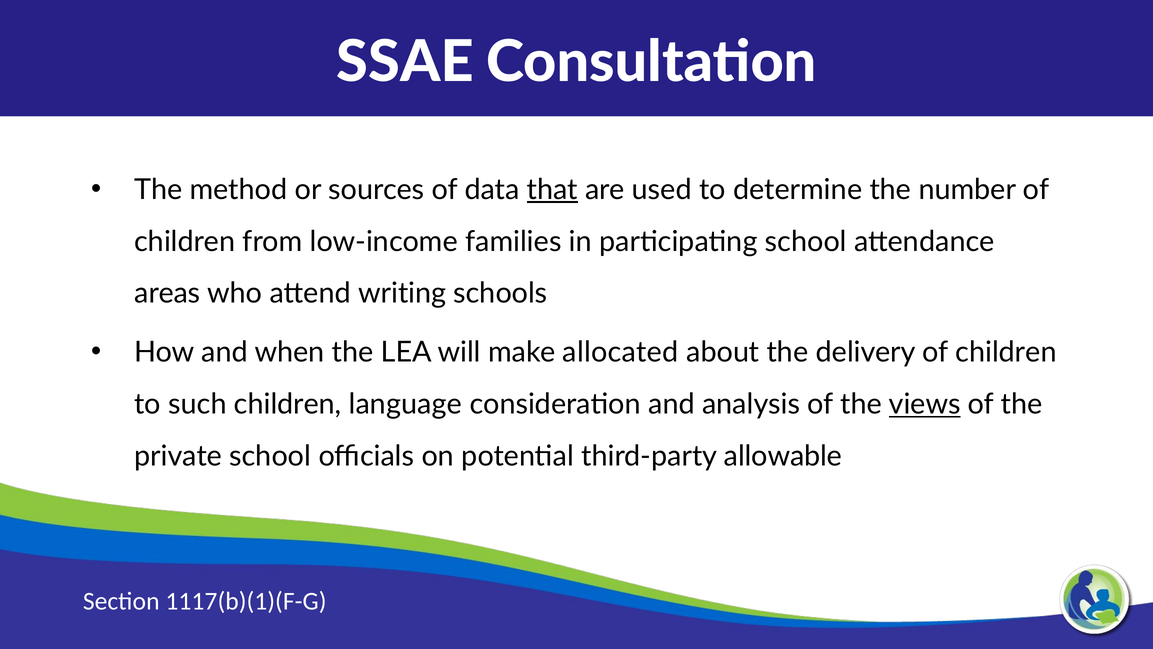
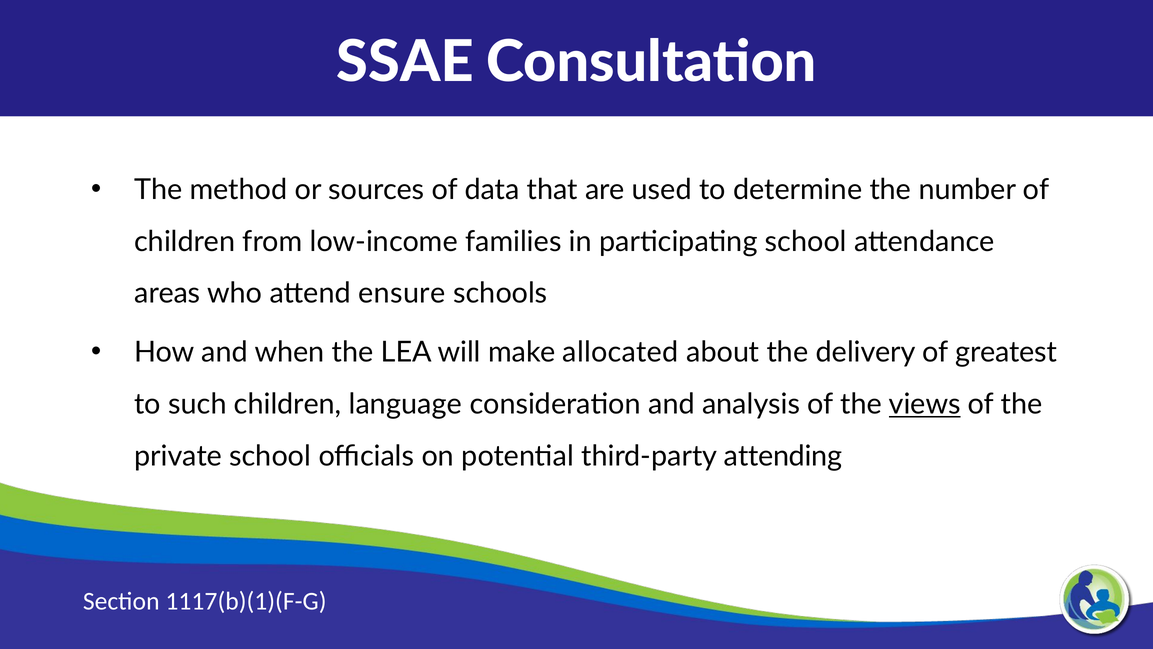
that underline: present -> none
writing: writing -> ensure
delivery of children: children -> greatest
allowable: allowable -> attending
